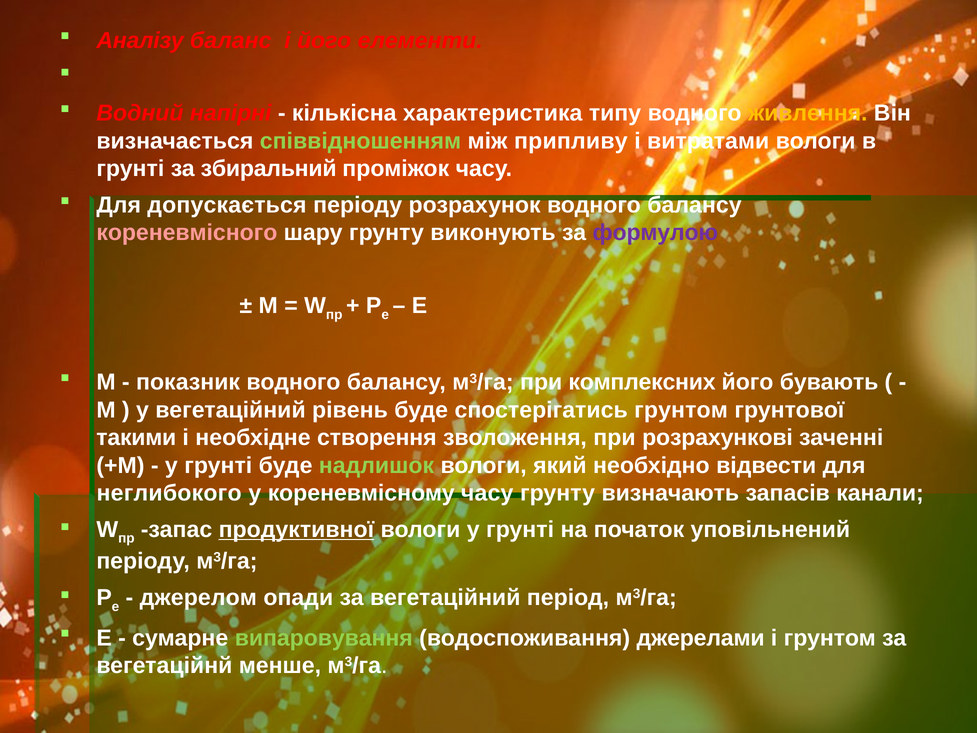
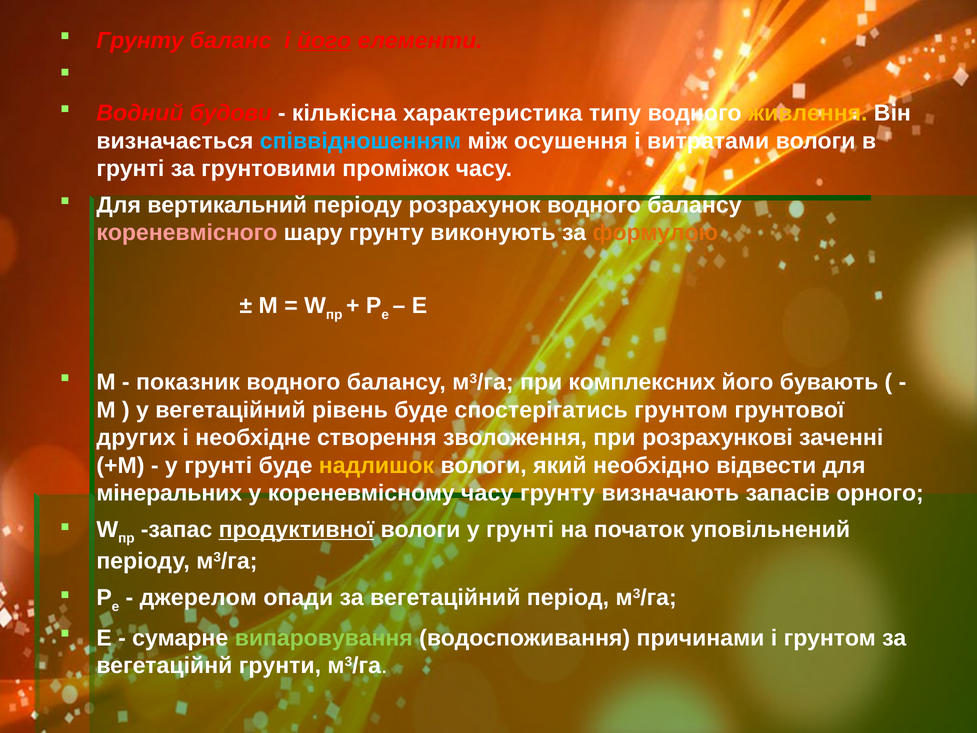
Аналізу at (140, 41): Аналізу -> Грунту
його at (324, 41) underline: none -> present
напірні: напірні -> будови
співвідношенням colour: light green -> light blue
припливу: припливу -> осушення
збиральний: збиральний -> грунтовими
допускається: допускається -> вертикальний
формулою colour: purple -> orange
такими: такими -> других
надлишок colour: light green -> yellow
неглибокого: неглибокого -> мінеральних
канали: канали -> орного
джерелами: джерелами -> причинами
менше: менше -> грунти
